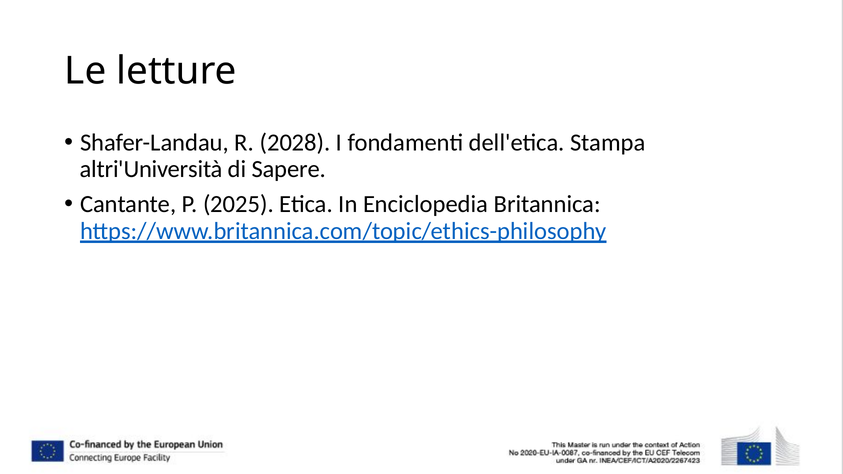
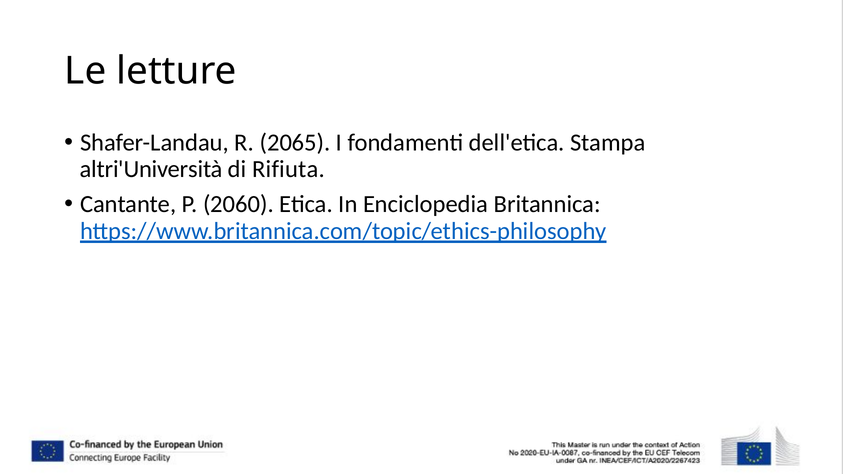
2028: 2028 -> 2065
Sapere: Sapere -> Rifiuta
2025: 2025 -> 2060
